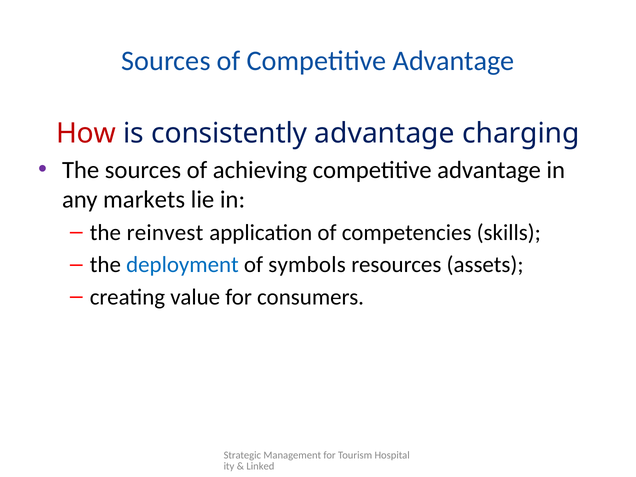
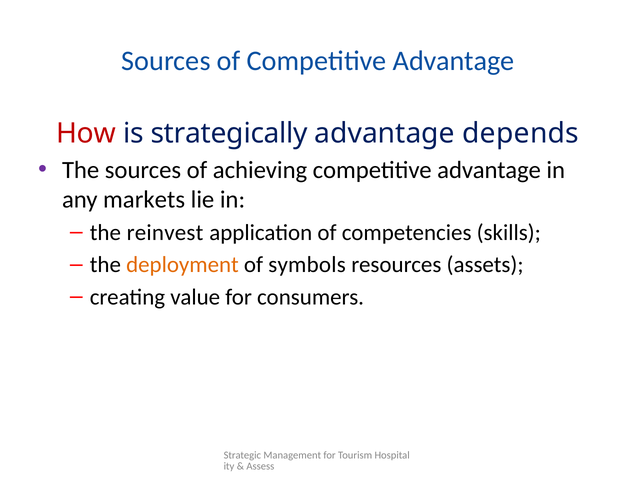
consistently: consistently -> strategically
charging: charging -> depends
deployment colour: blue -> orange
Linked: Linked -> Assess
